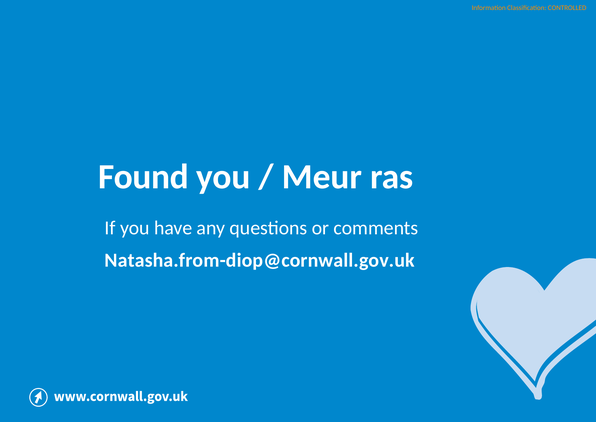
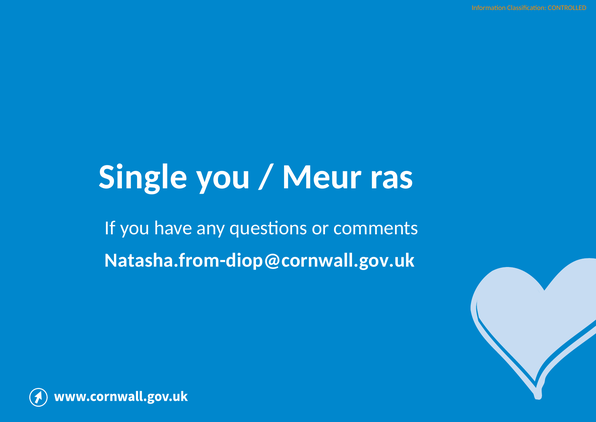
Found: Found -> Single
